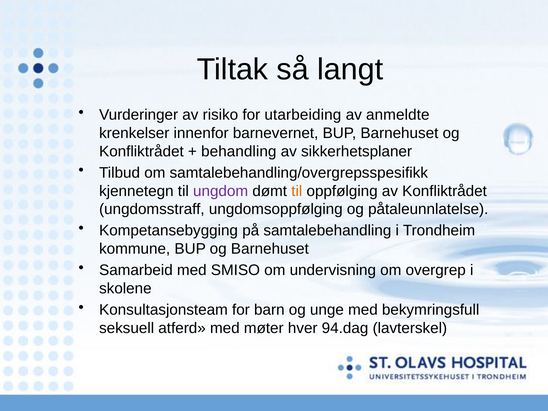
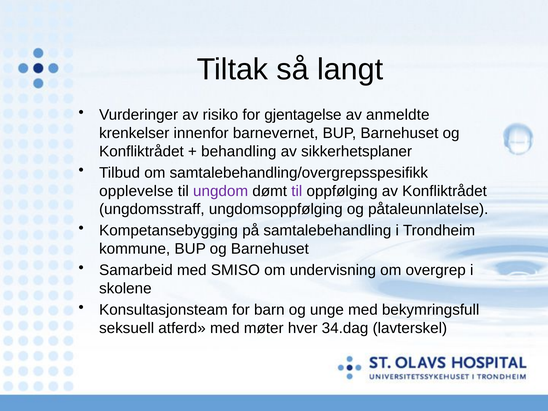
utarbeiding: utarbeiding -> gjentagelse
kjennetegn: kjennetegn -> opplevelse
til at (297, 191) colour: orange -> purple
94.dag: 94.dag -> 34.dag
